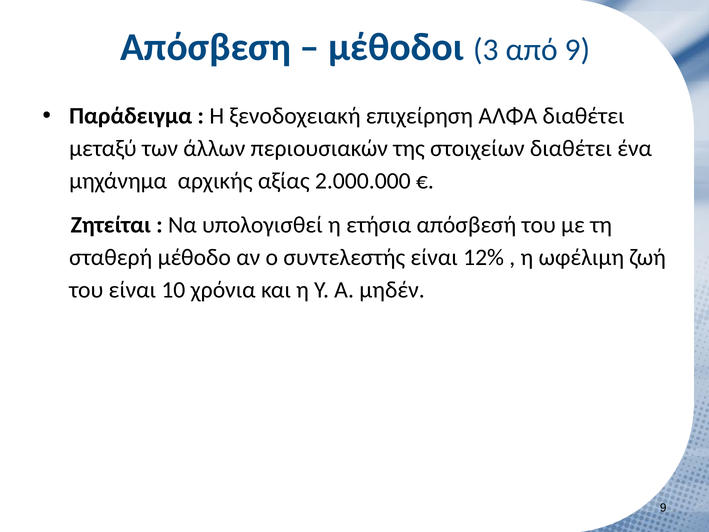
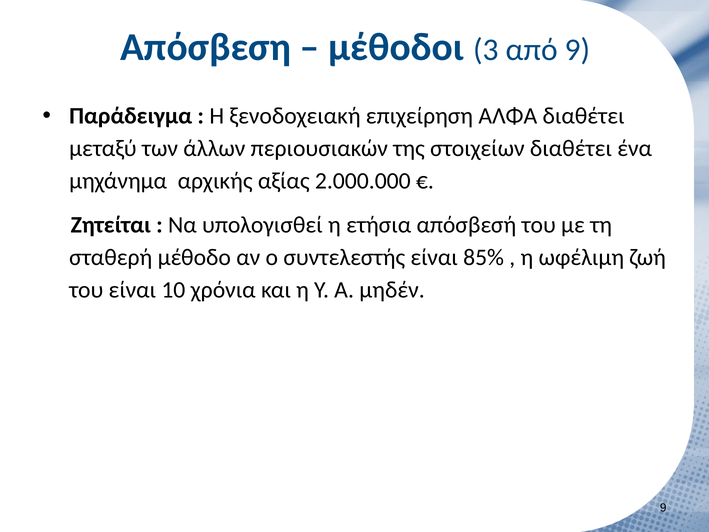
12%: 12% -> 85%
